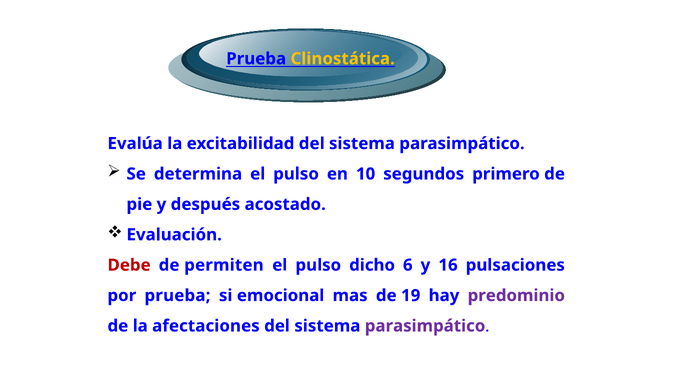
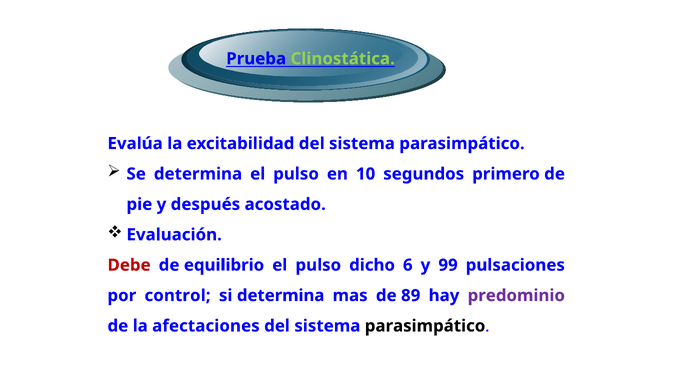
Clinostática colour: yellow -> light green
permiten: permiten -> equilibrio
16: 16 -> 99
por prueba: prueba -> control
si emocional: emocional -> determina
19: 19 -> 89
parasimpático at (425, 326) colour: purple -> black
